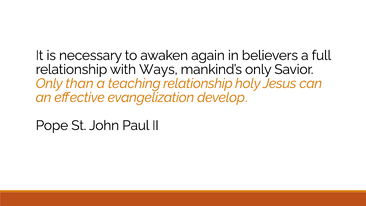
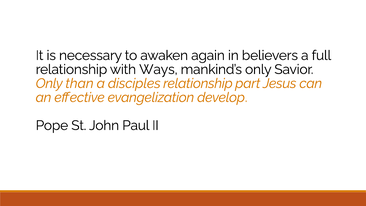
teaching: teaching -> disciples
holy: holy -> part
